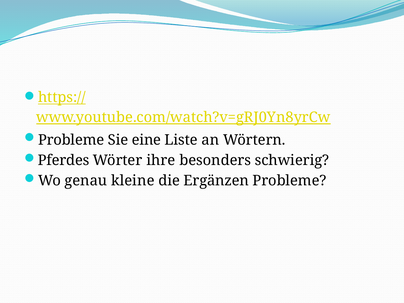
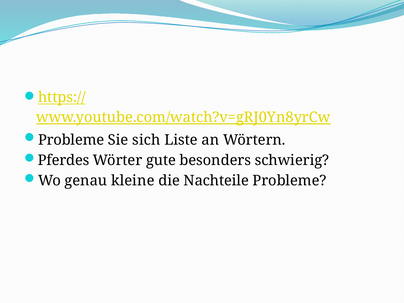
eine: eine -> sich
ihre: ihre -> gute
Ergänzen: Ergänzen -> Nachteile
